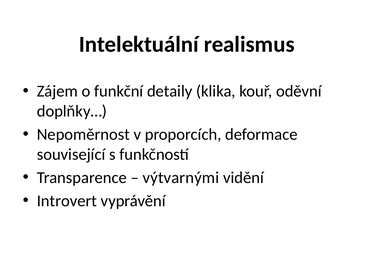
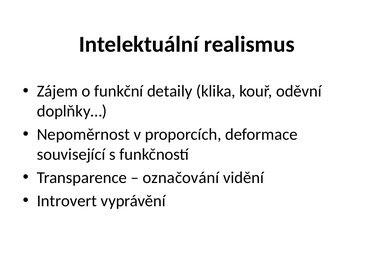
výtvarnými: výtvarnými -> označování
